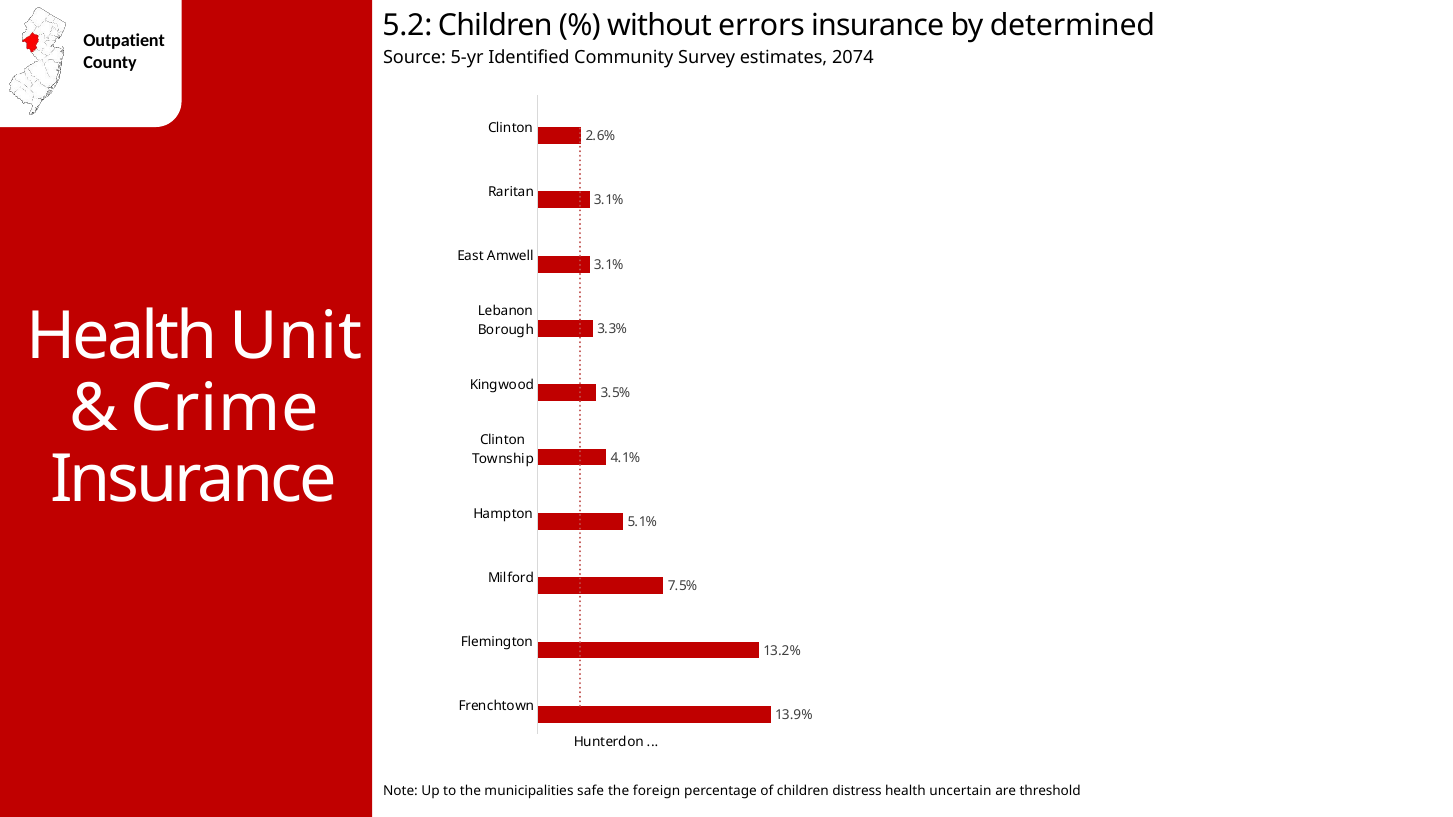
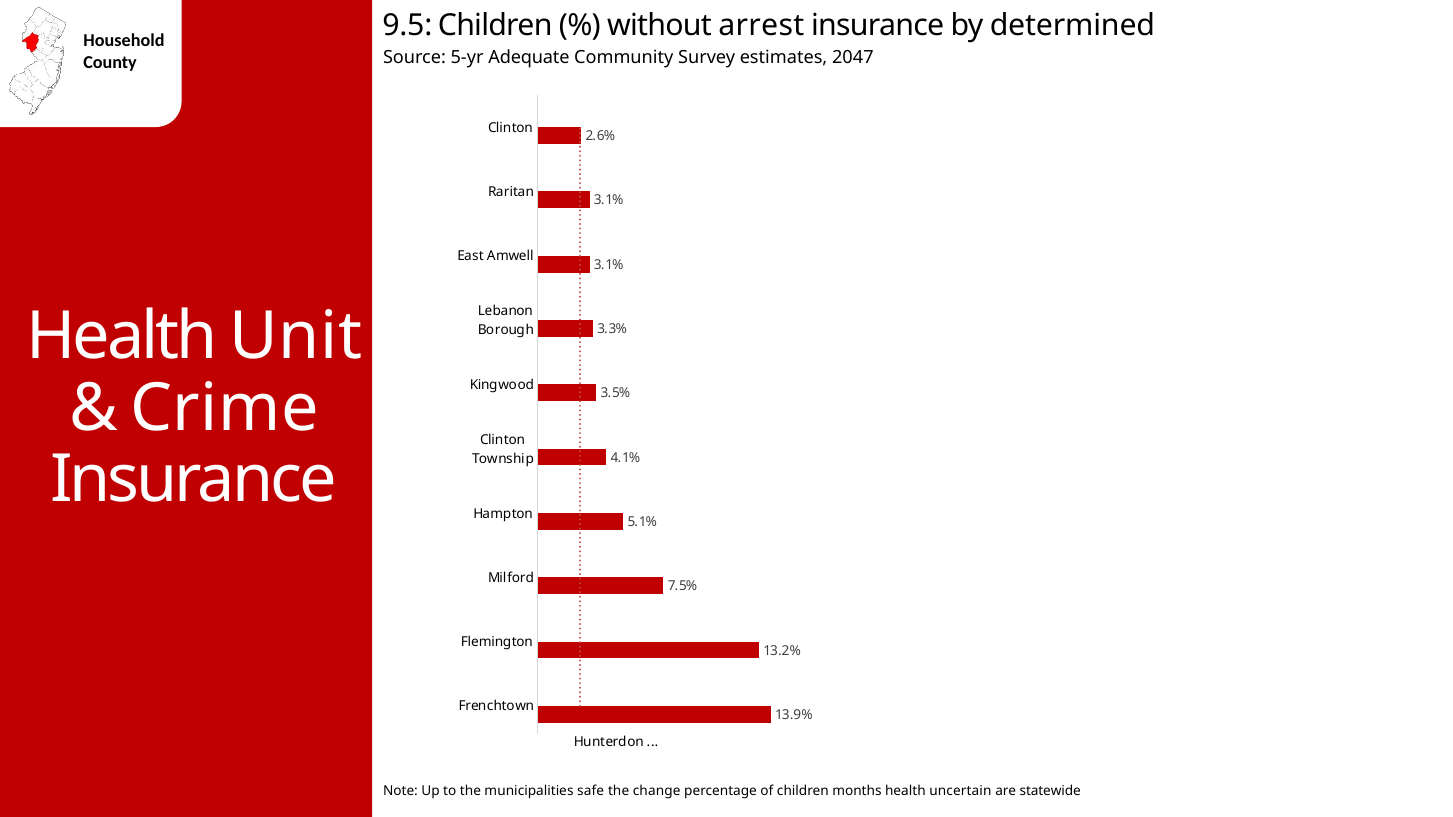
5.2: 5.2 -> 9.5
errors: errors -> arrest
Outpatient: Outpatient -> Household
Identified: Identified -> Adequate
2074: 2074 -> 2047
foreign: foreign -> change
distress: distress -> months
threshold: threshold -> statewide
